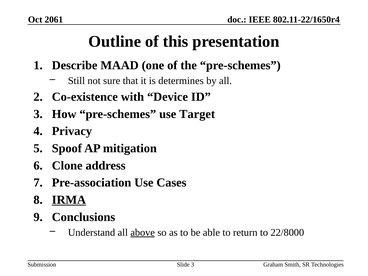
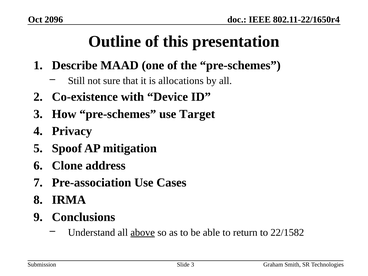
2061: 2061 -> 2096
determines: determines -> allocations
IRMA underline: present -> none
22/8000: 22/8000 -> 22/1582
